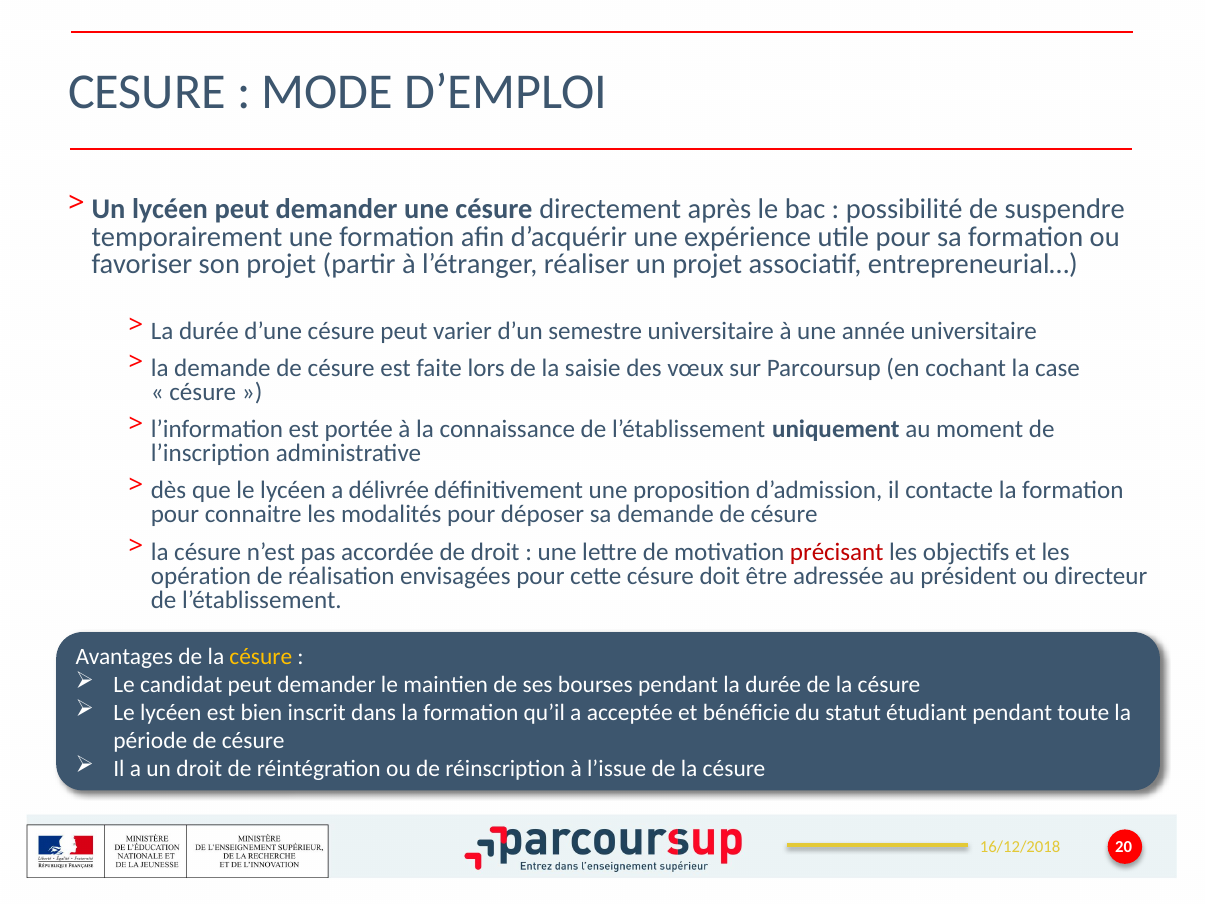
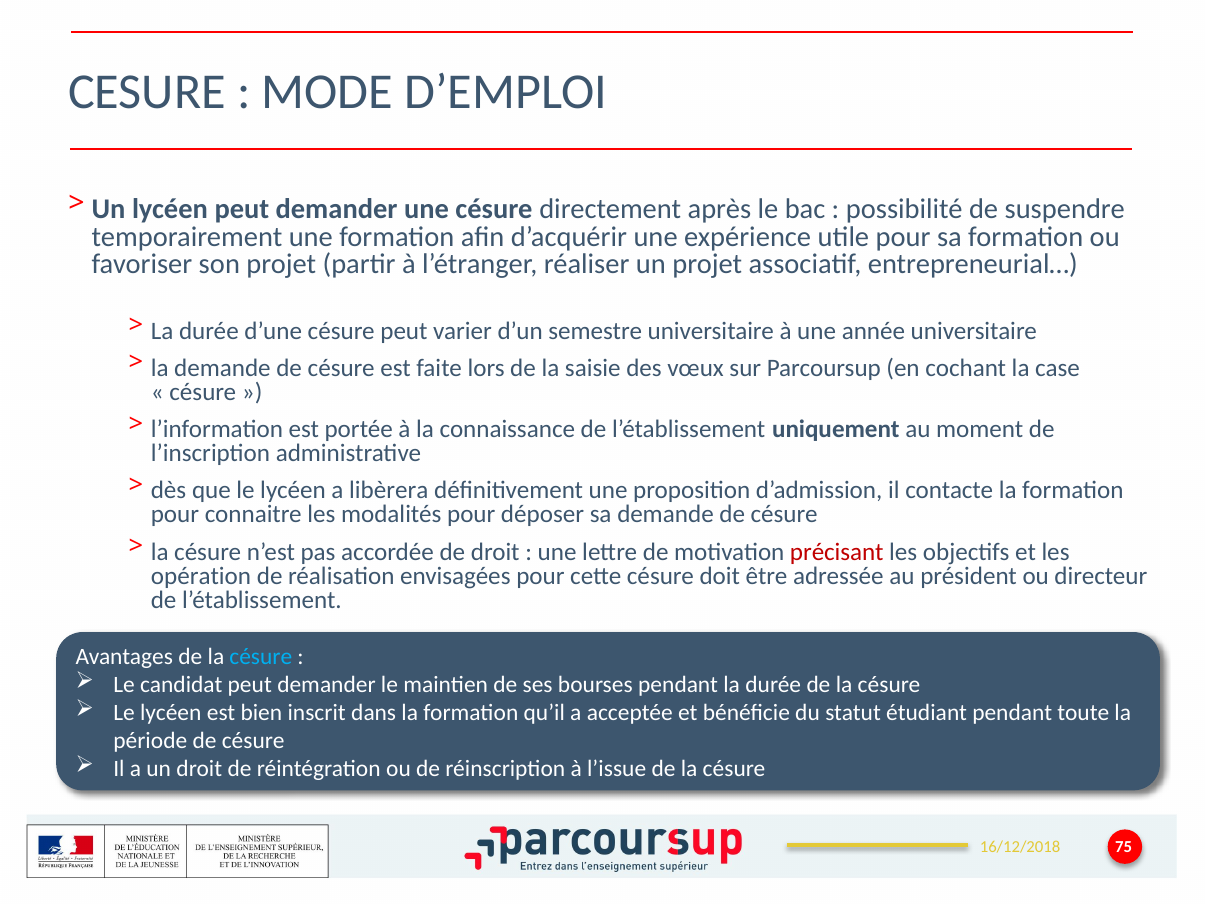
délivrée: délivrée -> libèrera
césure at (261, 656) colour: yellow -> light blue
20: 20 -> 75
